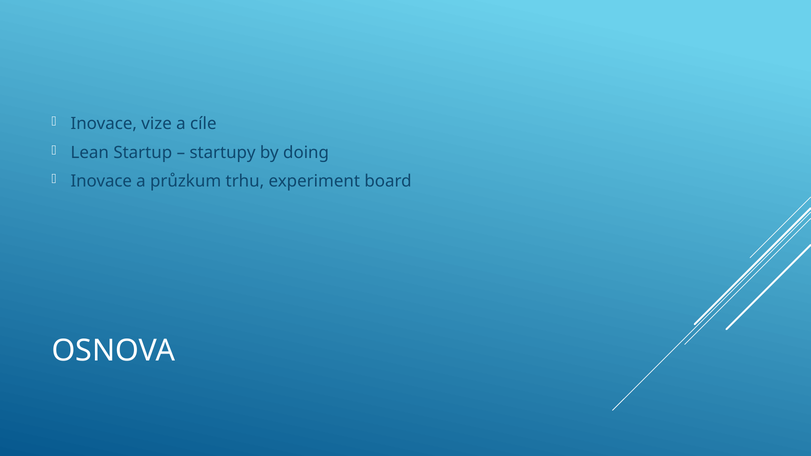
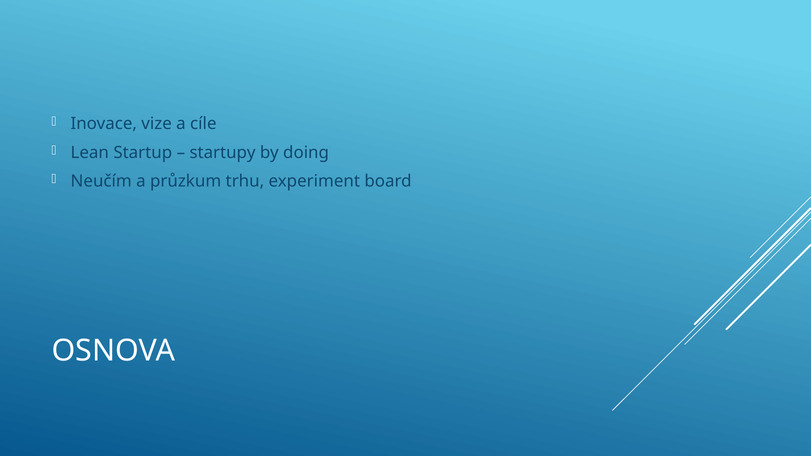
Inovace at (101, 181): Inovace -> Neučím
